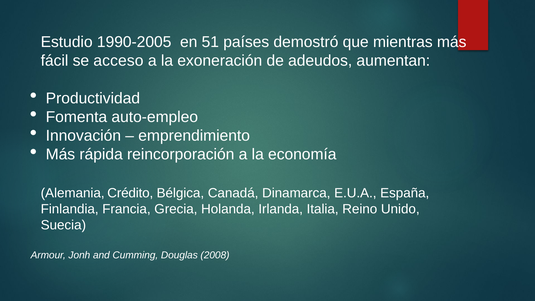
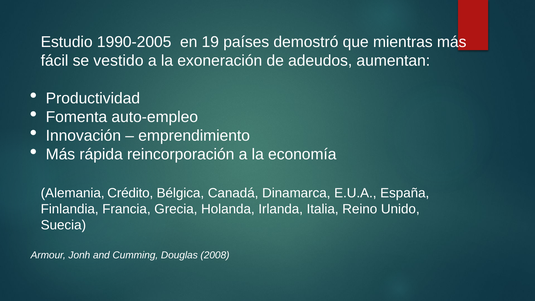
51: 51 -> 19
acceso: acceso -> vestido
